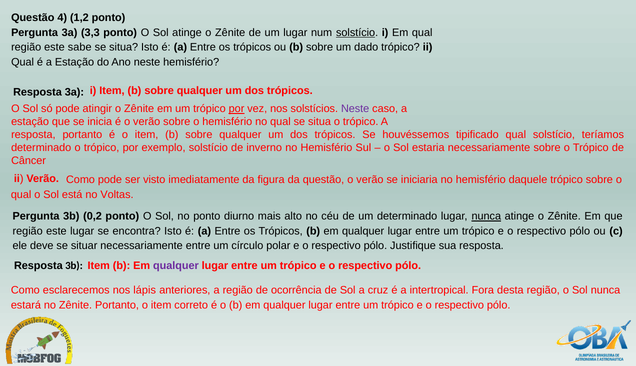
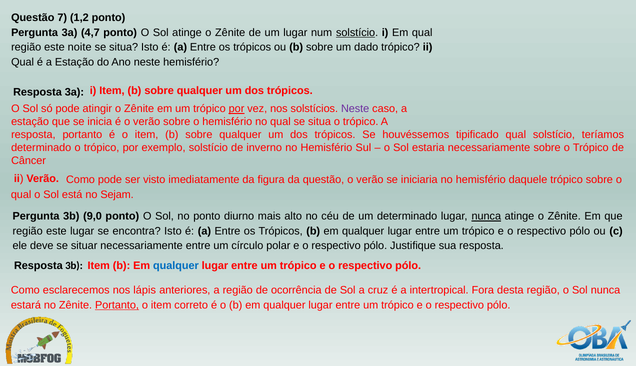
4: 4 -> 7
3,3: 3,3 -> 4,7
sabe: sabe -> noite
Voltas: Voltas -> Sejam
0,2: 0,2 -> 9,0
qualquer at (176, 266) colour: purple -> blue
Portanto at (117, 305) underline: none -> present
